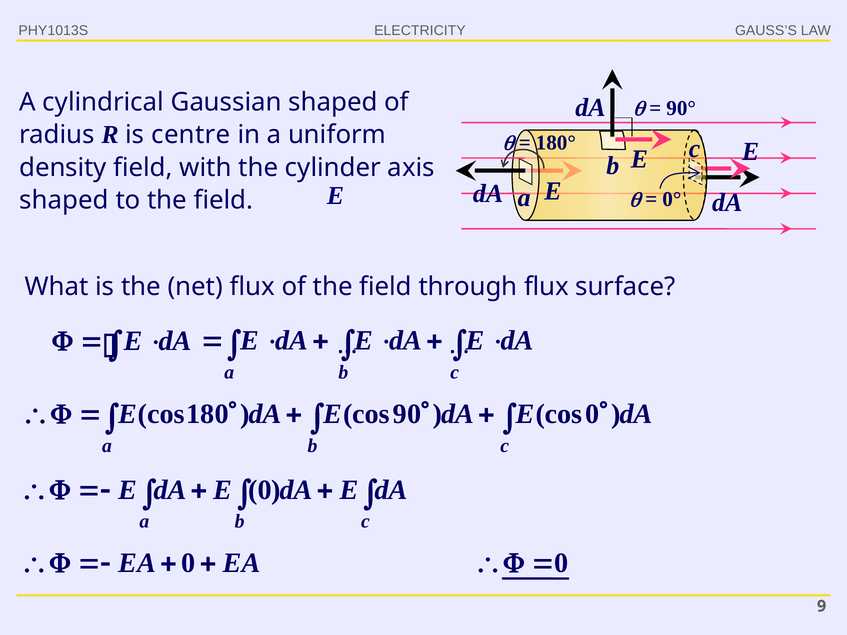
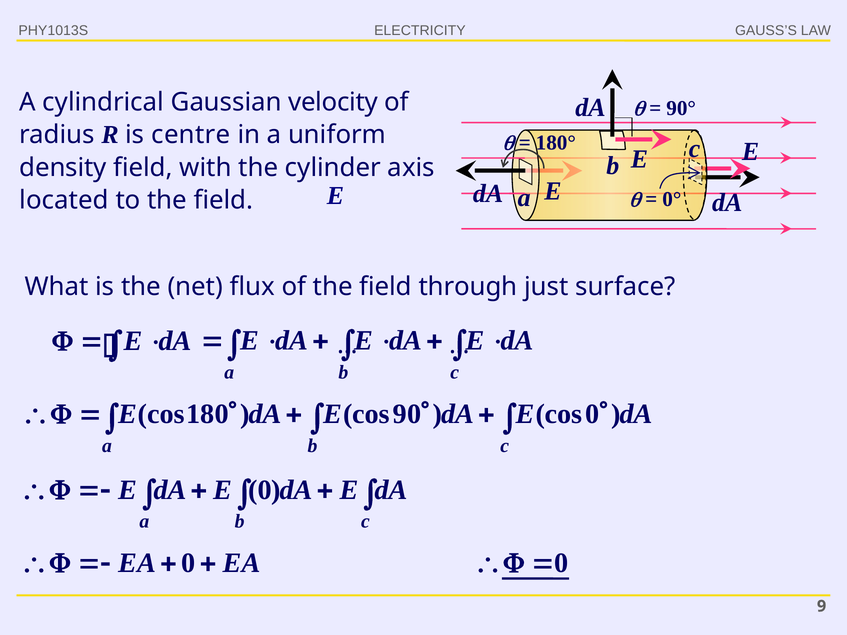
Gaussian shaped: shaped -> velocity
shaped at (64, 200): shaped -> located
through flux: flux -> just
